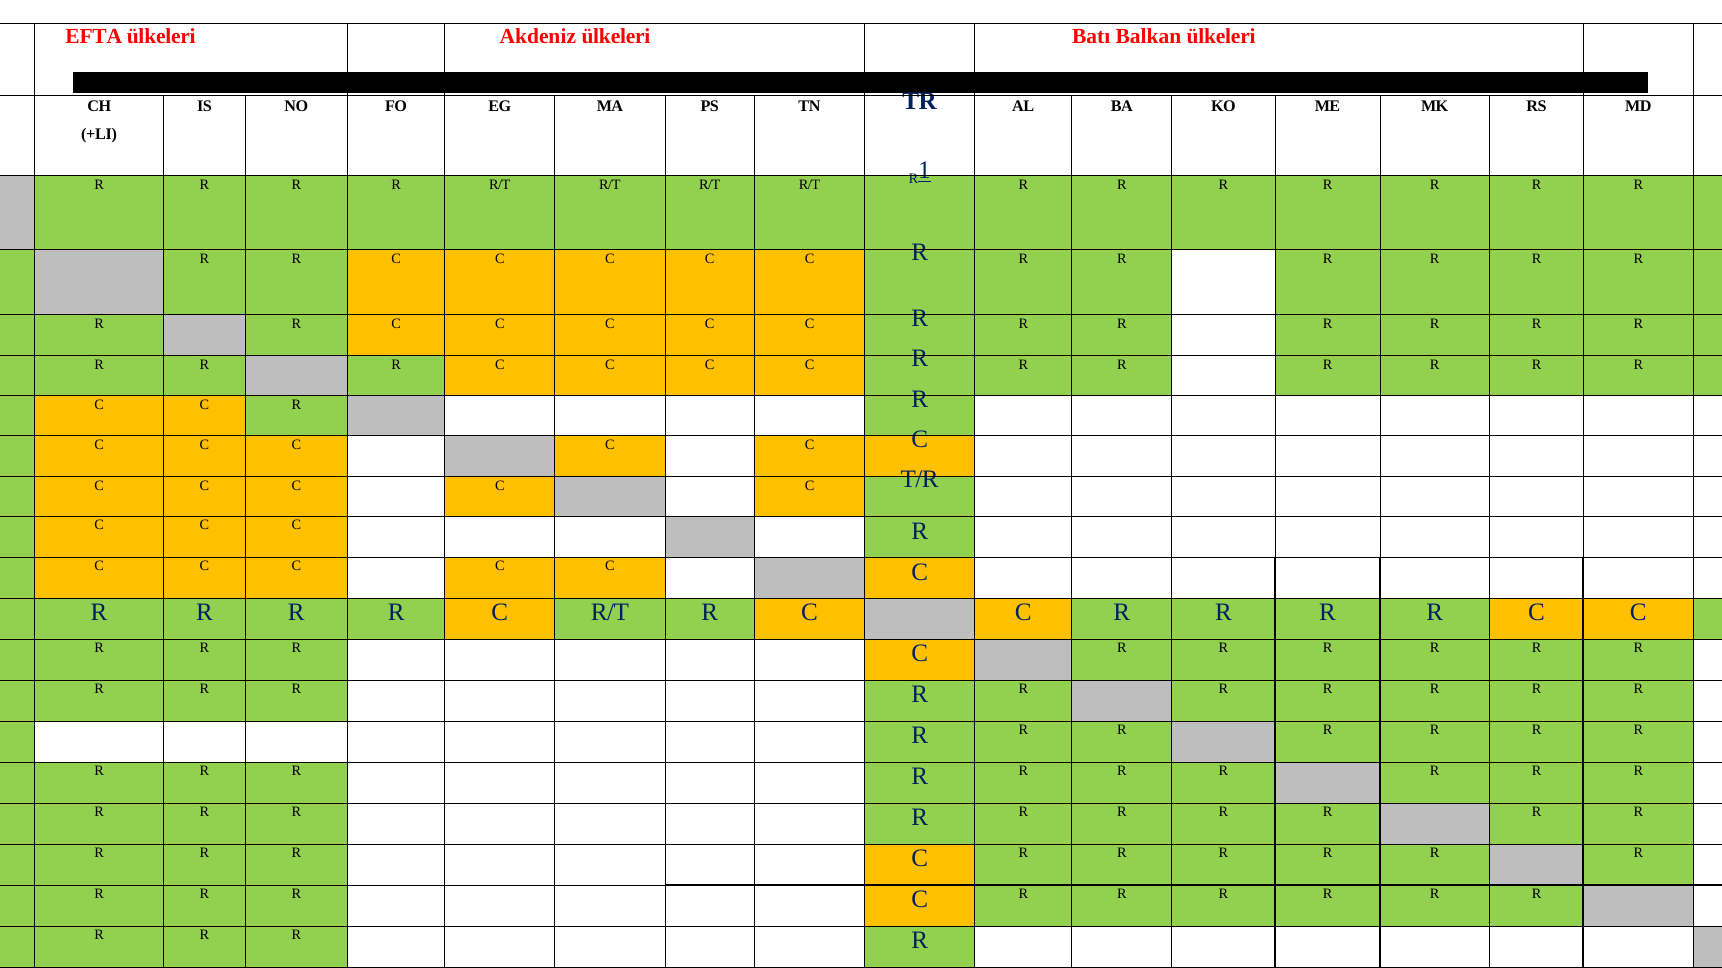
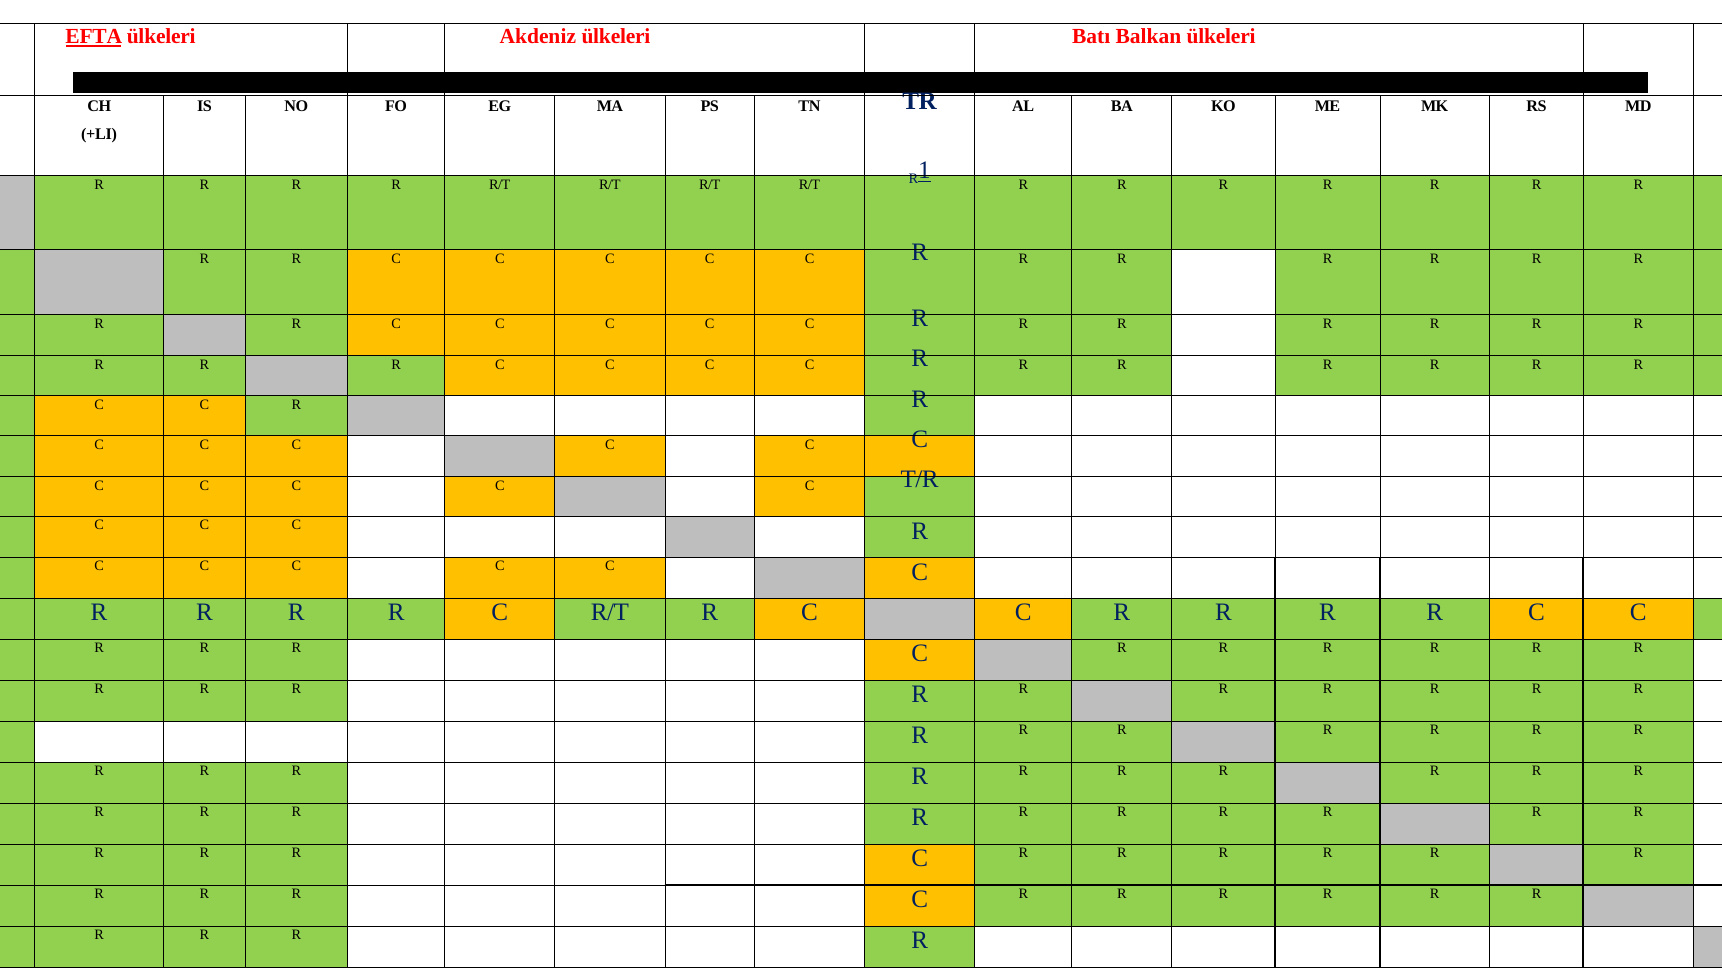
EFTA underline: none -> present
